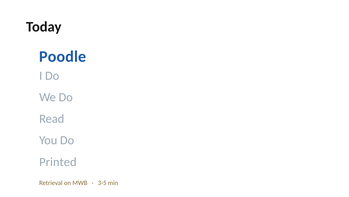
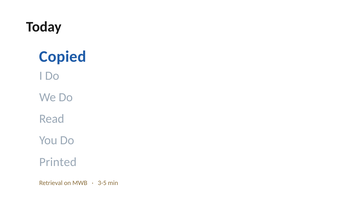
Poodle: Poodle -> Copied
